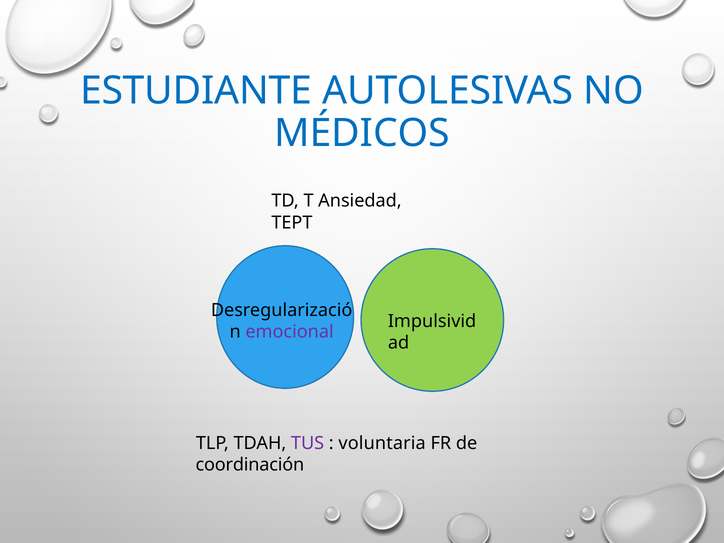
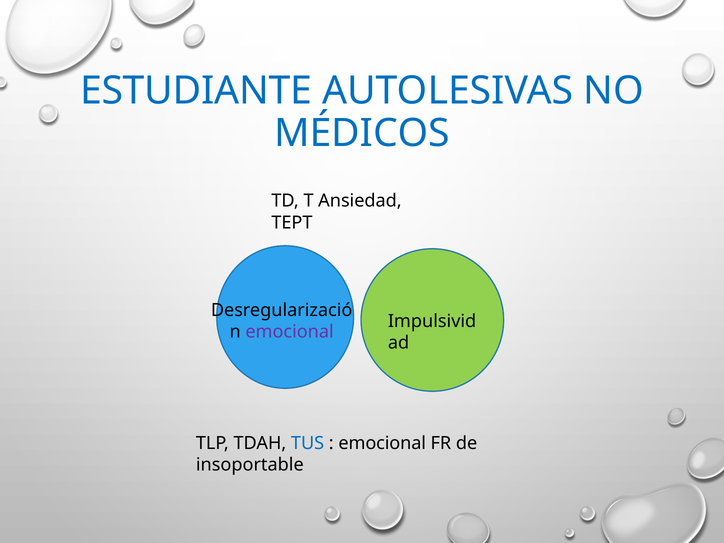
TUS colour: purple -> blue
voluntaria at (382, 443): voluntaria -> emocional
coordinación: coordinación -> insoportable
